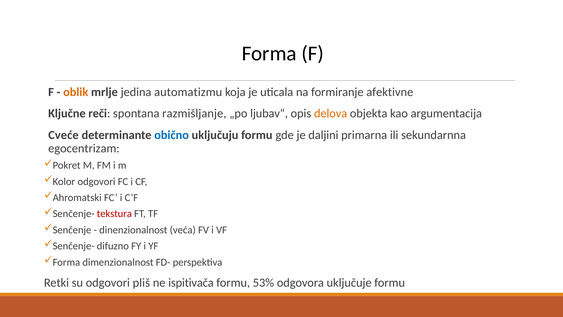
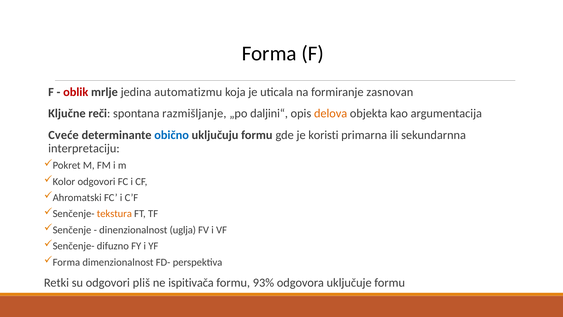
oblik colour: orange -> red
afektivne: afektivne -> zasnovan
ljubav“: ljubav“ -> daljini“
daljini: daljini -> koristi
egocentrizam: egocentrizam -> interpretaciju
tekstura colour: red -> orange
veća: veća -> uglja
53%: 53% -> 93%
